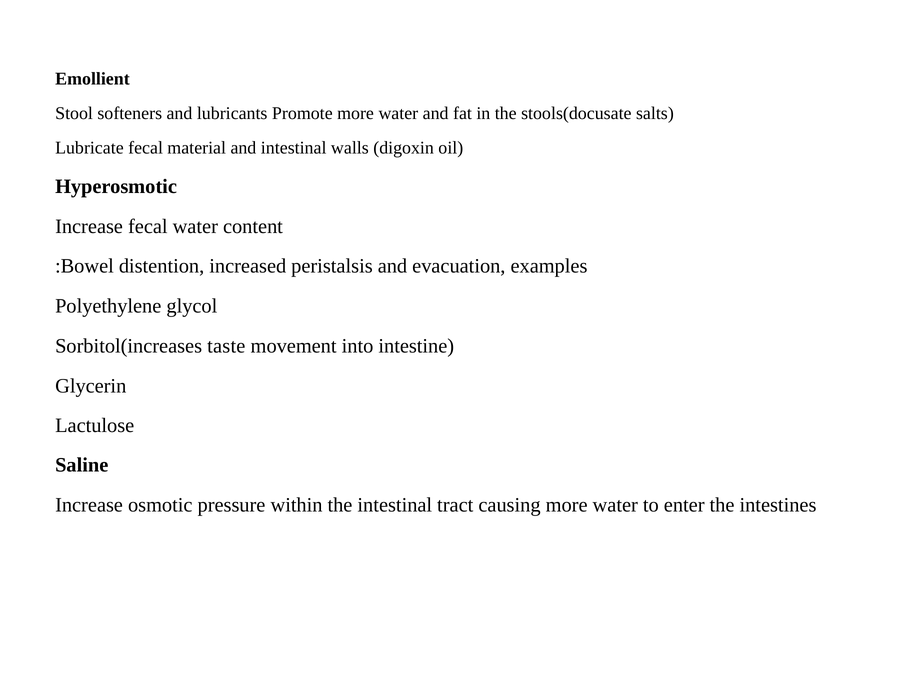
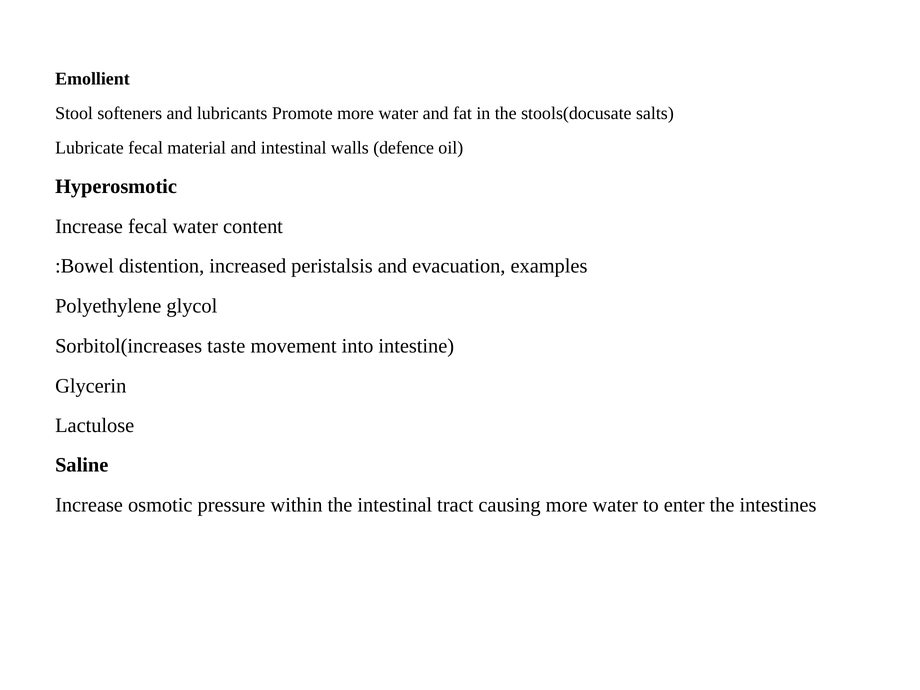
digoxin: digoxin -> defence
